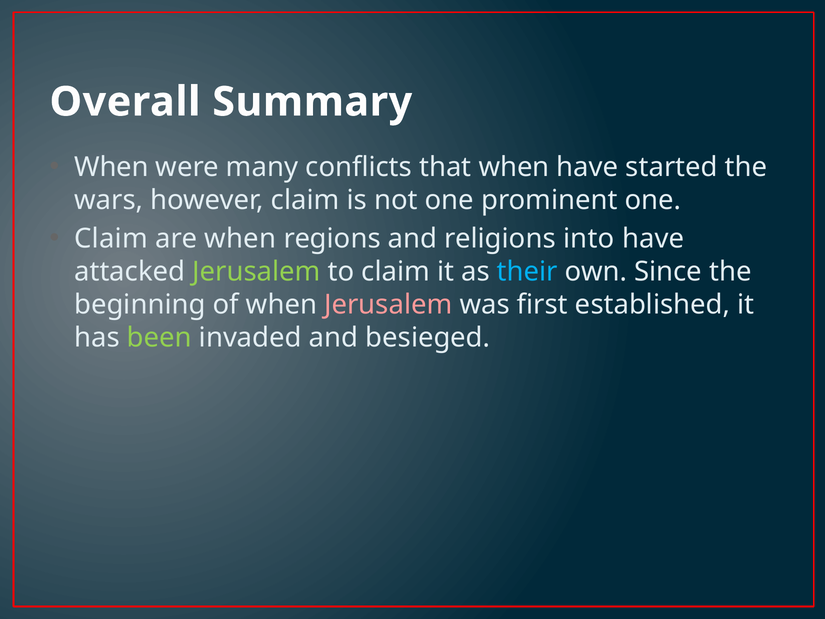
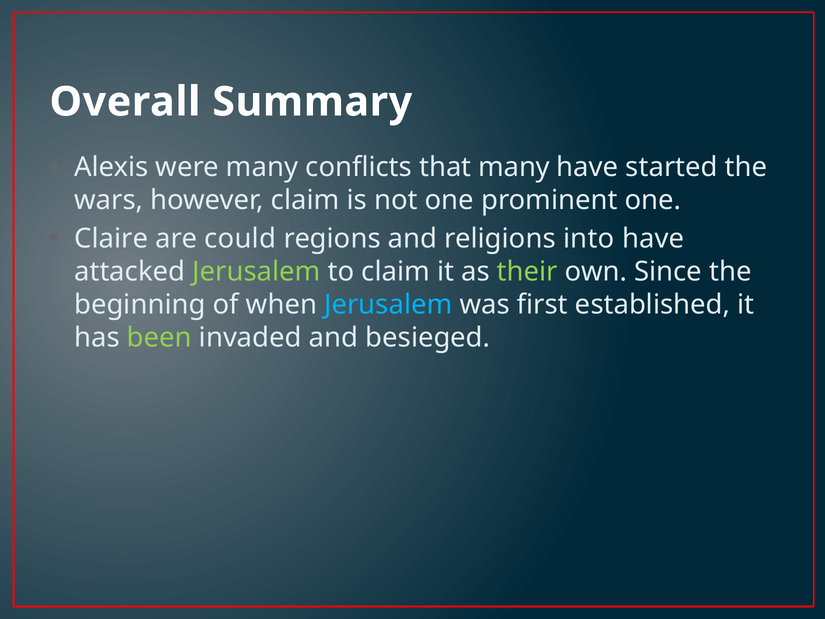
When at (111, 167): When -> Alexis
that when: when -> many
Claim at (111, 238): Claim -> Claire
are when: when -> could
their colour: light blue -> light green
Jerusalem at (388, 304) colour: pink -> light blue
